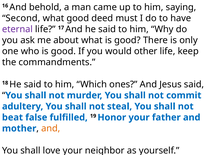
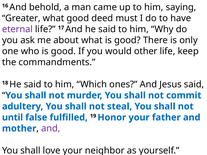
Second: Second -> Greater
beat: beat -> until
and at (51, 129) colour: orange -> purple
